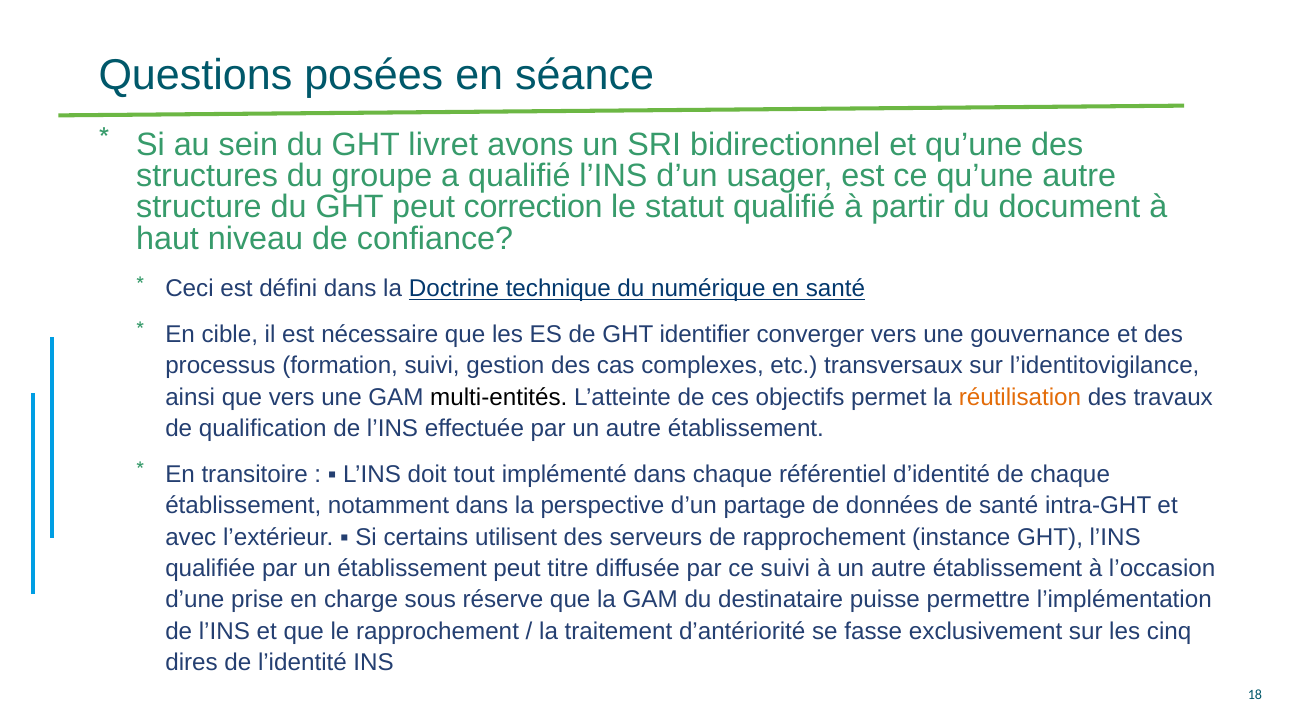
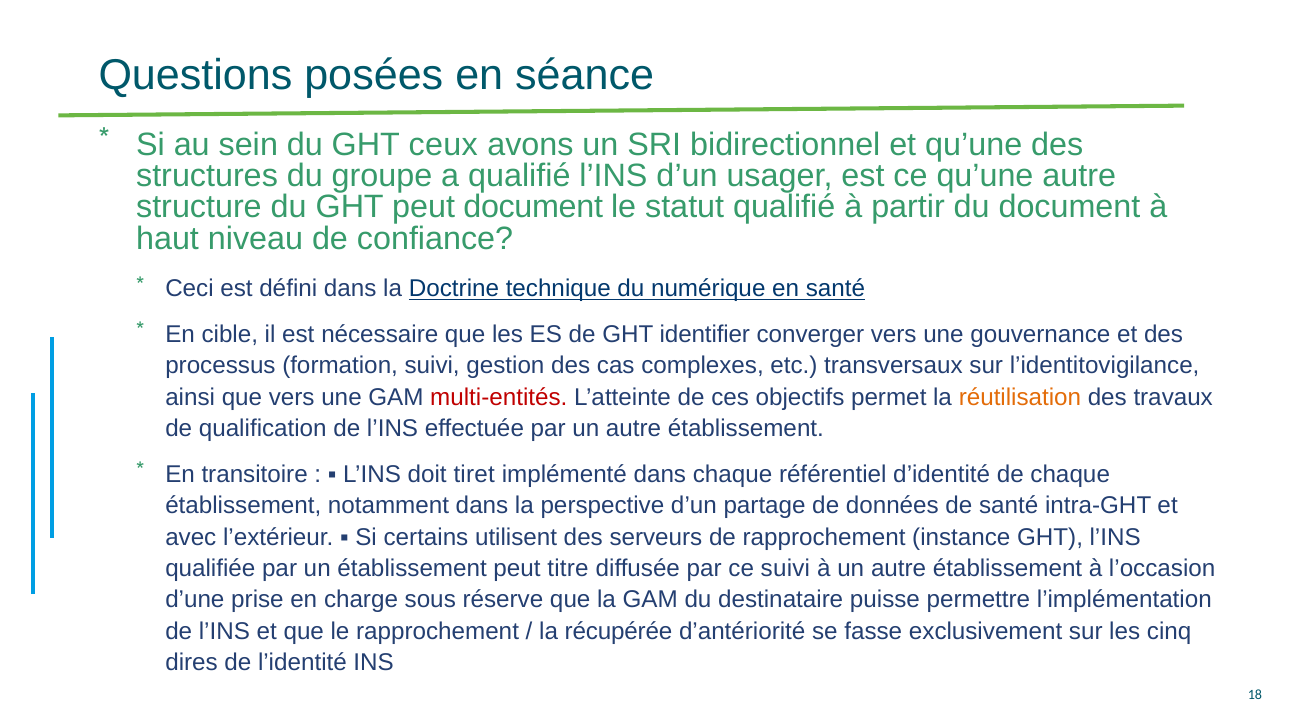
livret: livret -> ceux
peut correction: correction -> document
multi-entités colour: black -> red
tout: tout -> tiret
traitement: traitement -> récupérée
